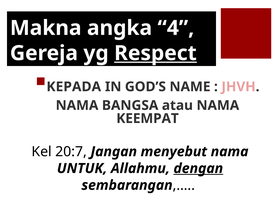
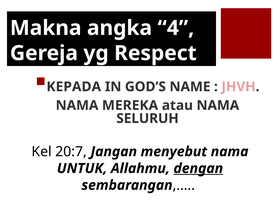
Respect underline: present -> none
BANGSA: BANGSA -> MEREKA
KEEMPAT: KEEMPAT -> SELURUH
